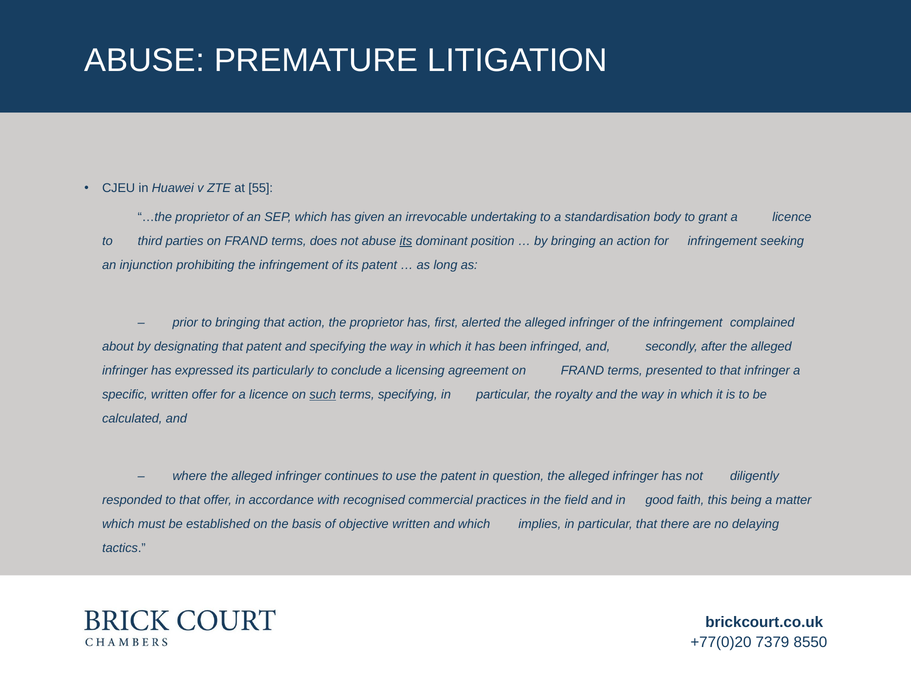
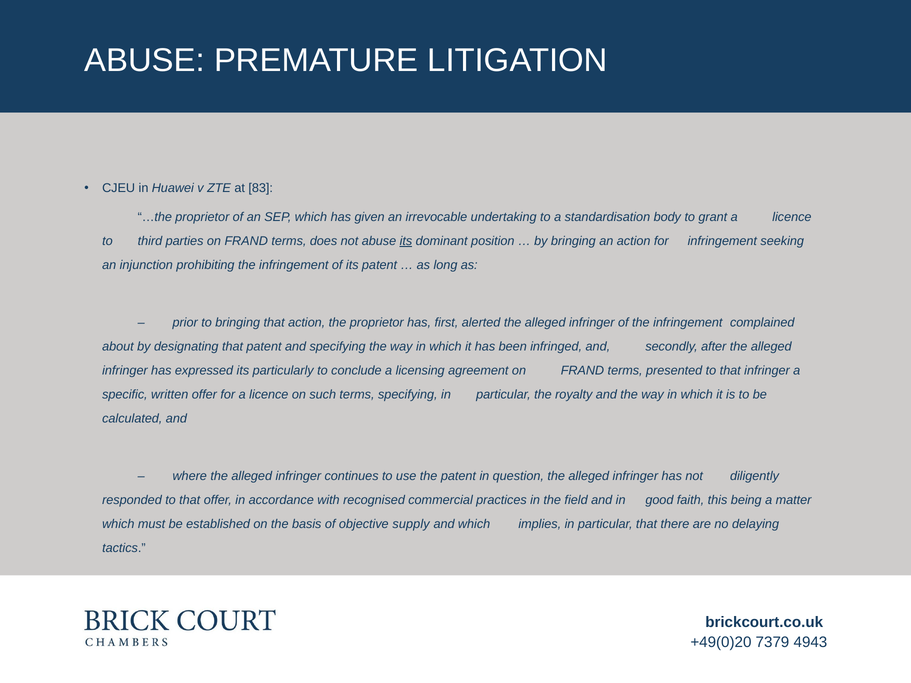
55: 55 -> 83
such underline: present -> none
objective written: written -> supply
+77(0)20: +77(0)20 -> +49(0)20
8550: 8550 -> 4943
